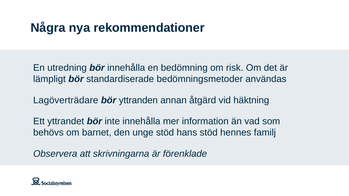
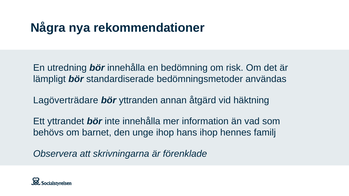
unge stöd: stöd -> ihop
hans stöd: stöd -> ihop
